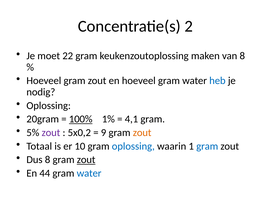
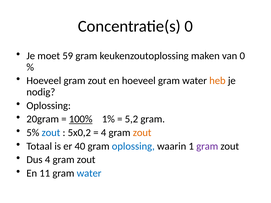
Concentratie(s 2: 2 -> 0
22: 22 -> 59
van 8: 8 -> 0
heb colour: blue -> orange
4,1: 4,1 -> 5,2
zout at (51, 133) colour: purple -> blue
9 at (104, 133): 9 -> 4
10: 10 -> 40
gram at (207, 146) colour: blue -> purple
Dus 8: 8 -> 4
zout at (86, 160) underline: present -> none
44: 44 -> 11
